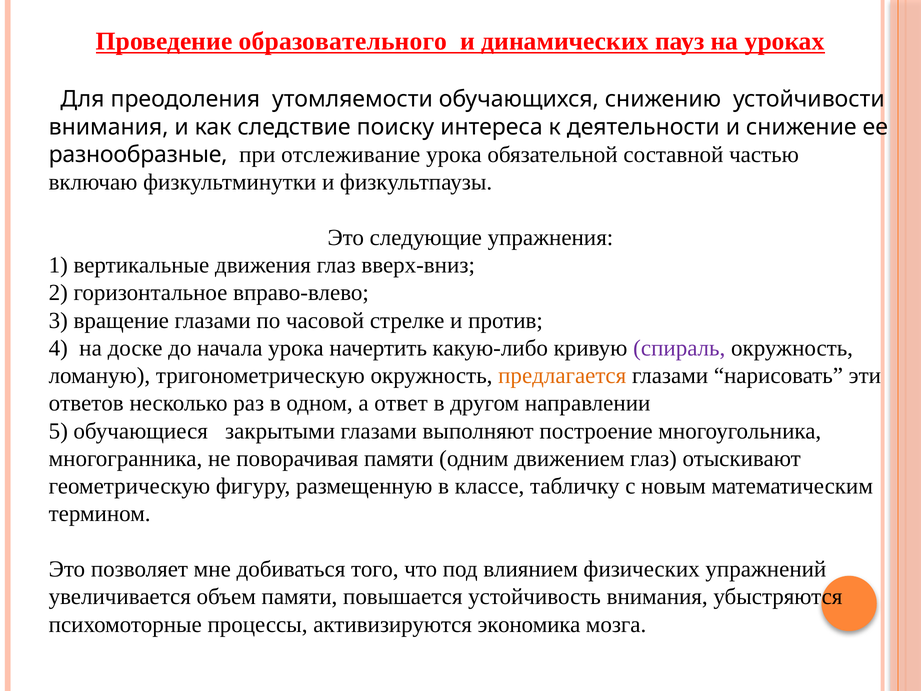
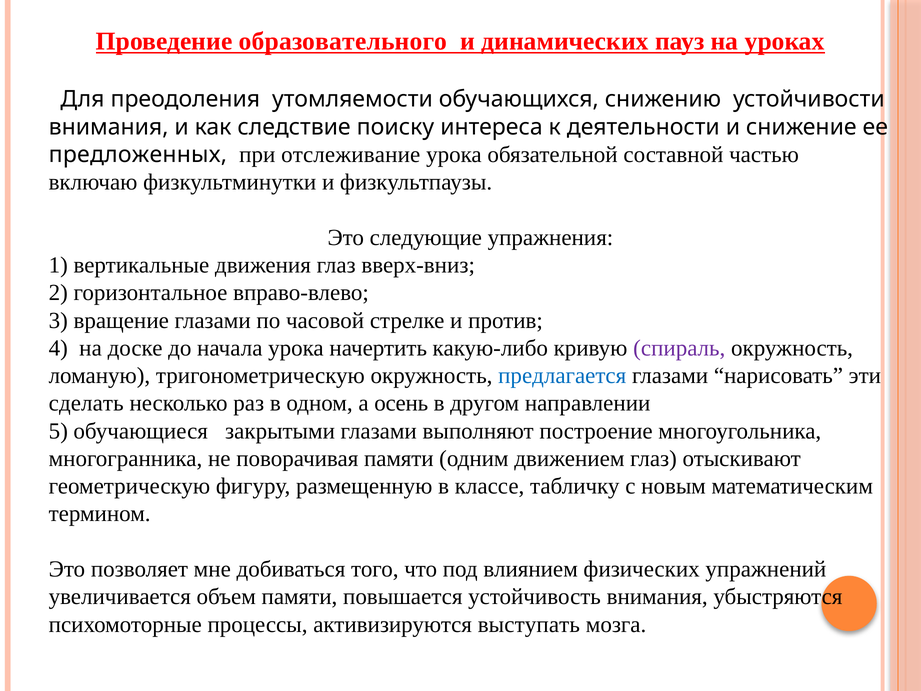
разнообразные: разнообразные -> предложенных
предлагается colour: orange -> blue
ответов: ответов -> сделать
ответ: ответ -> осень
экономика: экономика -> выступать
